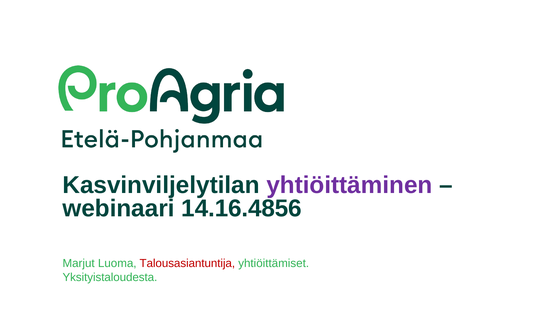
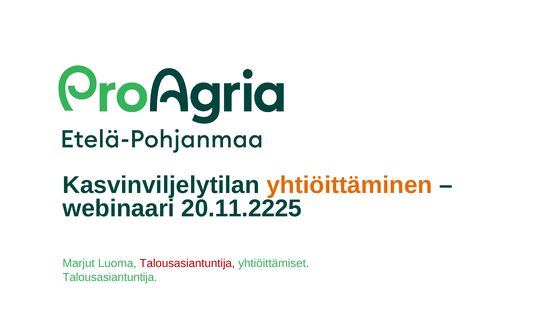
yhtiöittäminen colour: purple -> orange
14.16.4856: 14.16.4856 -> 20.11.2225
Yksityistaloudesta at (110, 277): Yksityistaloudesta -> Talousasiantuntija
